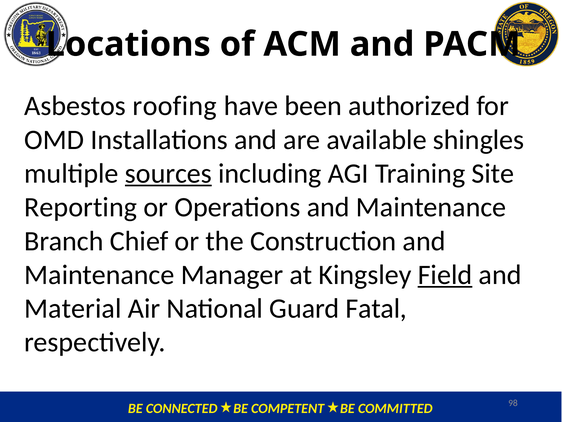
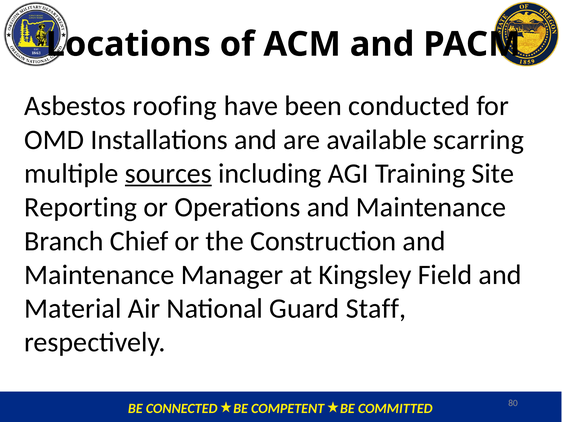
authorized: authorized -> conducted
shingles: shingles -> scarring
Field underline: present -> none
Fatal: Fatal -> Staff
98: 98 -> 80
